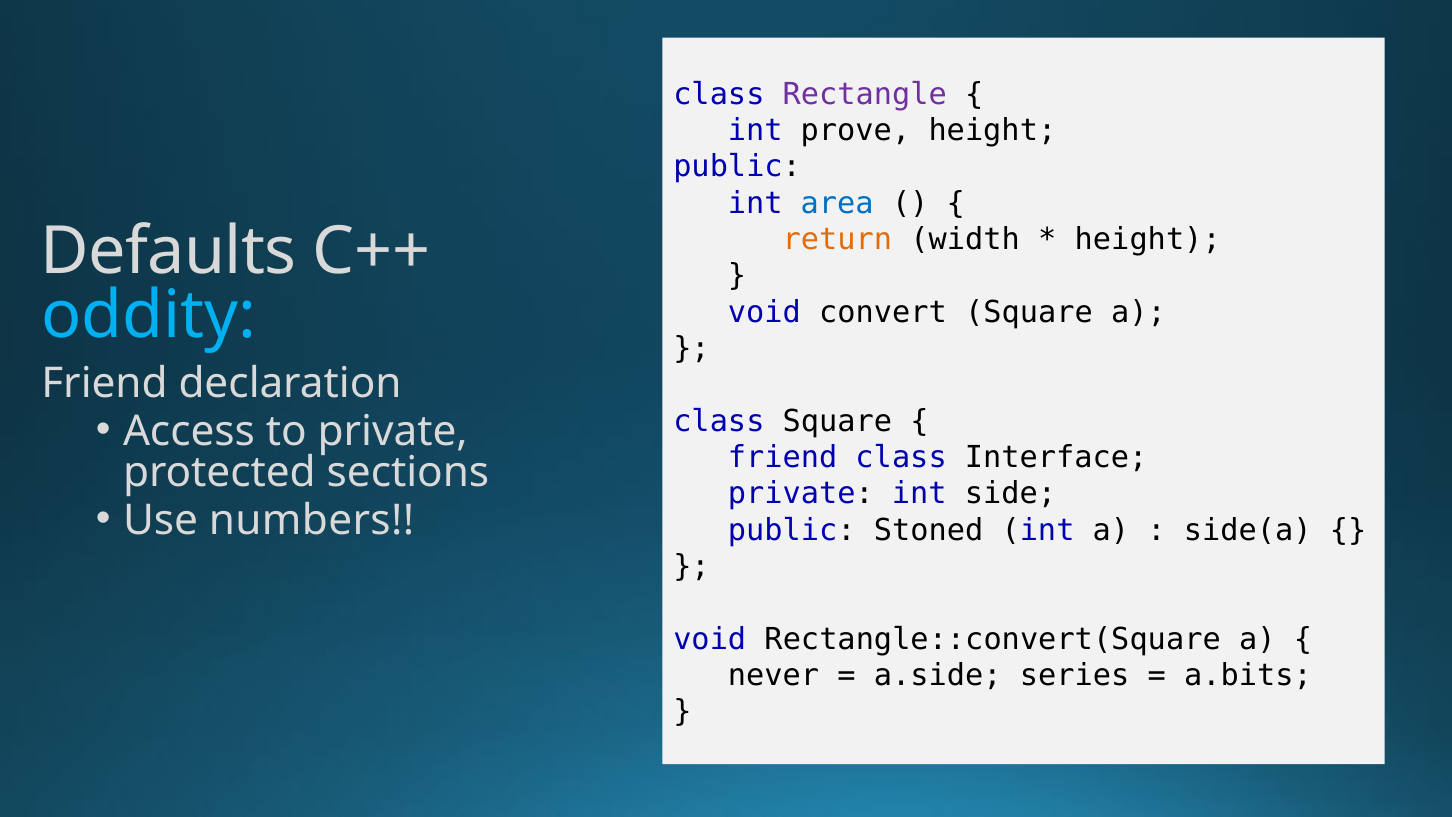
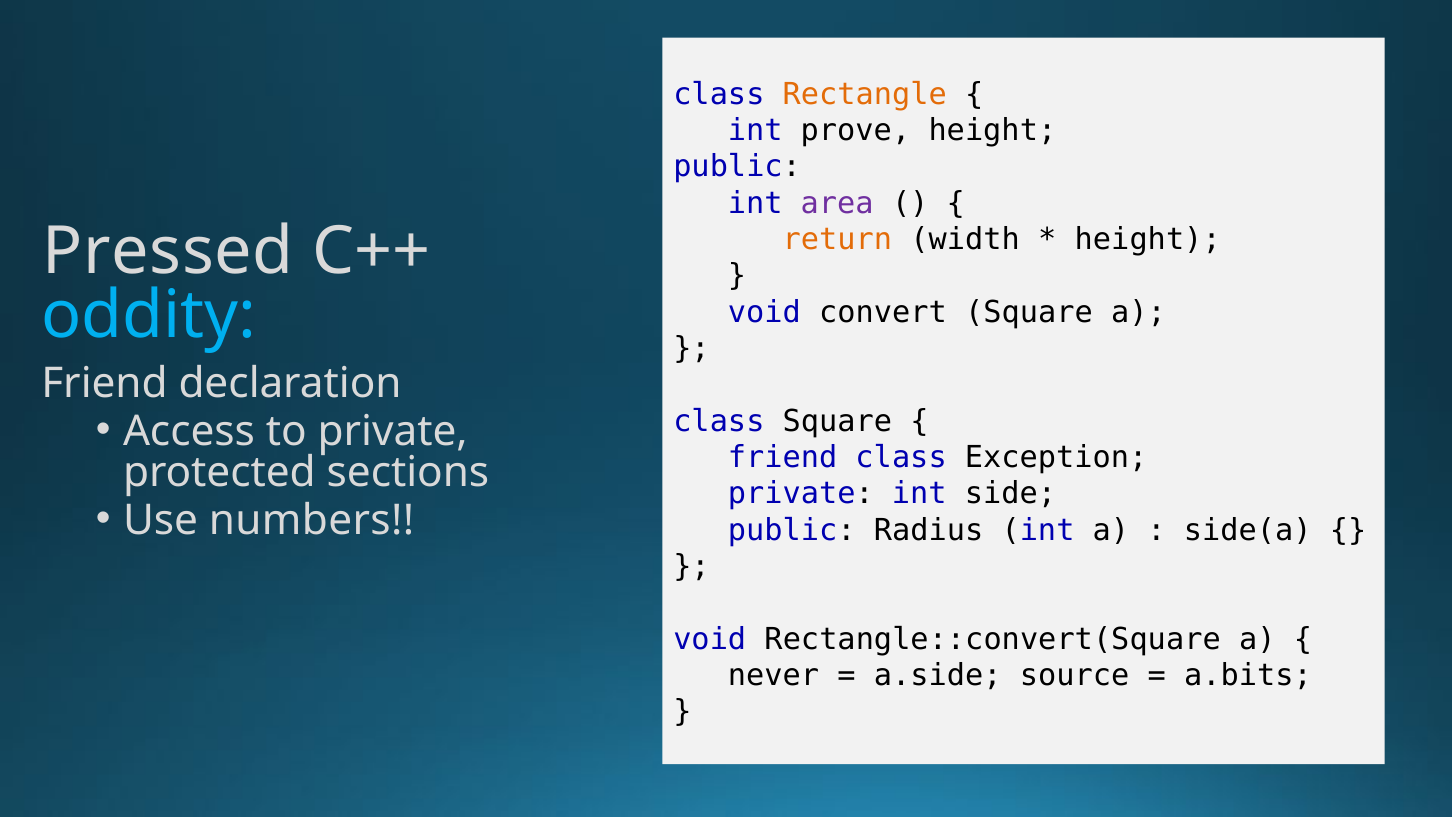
Rectangle colour: purple -> orange
area colour: blue -> purple
Defaults: Defaults -> Pressed
Interface: Interface -> Exception
Stoned: Stoned -> Radius
series: series -> source
